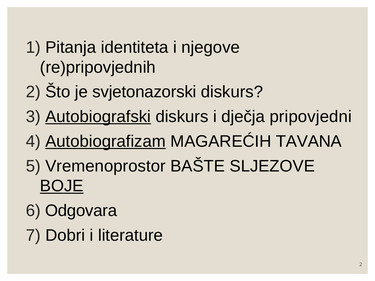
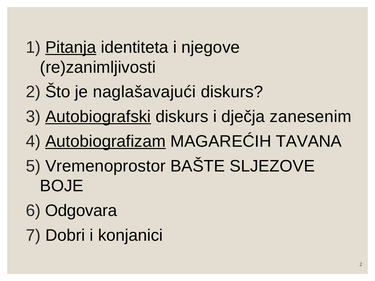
Pitanja underline: none -> present
re)pripovjednih: re)pripovjednih -> re)zanimljivosti
svjetonazorski: svjetonazorski -> naglašavajući
pripovjedni: pripovjedni -> zanesenim
BOJE underline: present -> none
literature: literature -> konjanici
